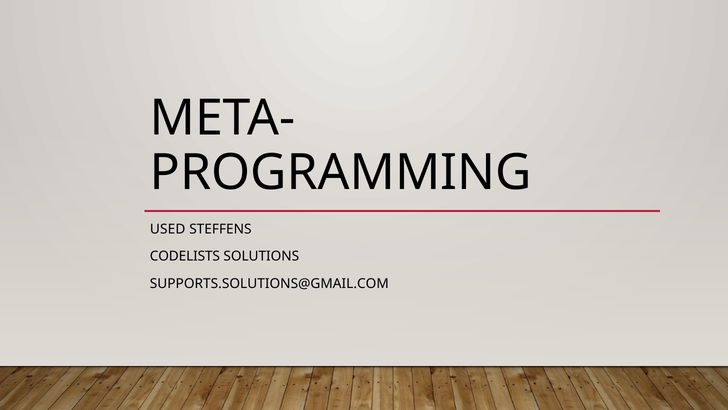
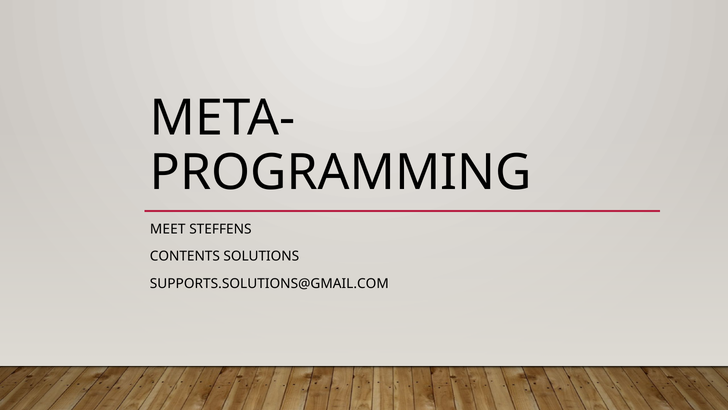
USED: USED -> MEET
CODELISTS: CODELISTS -> CONTENTS
